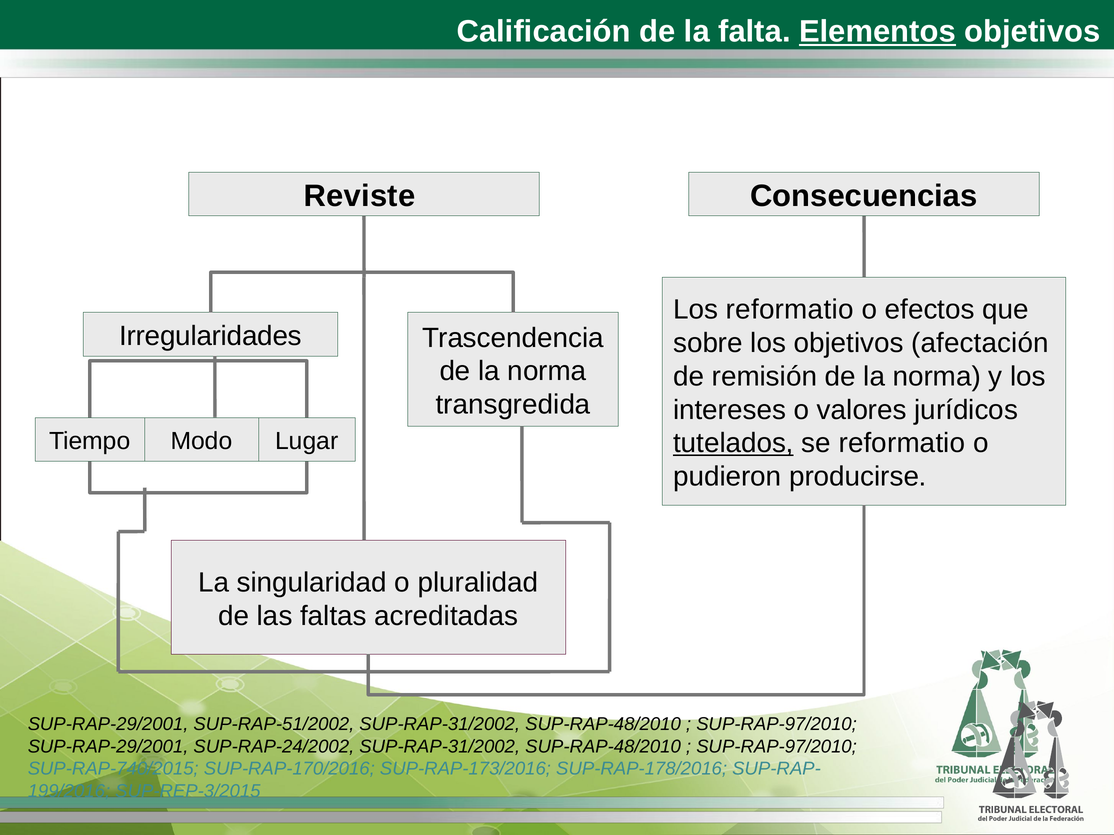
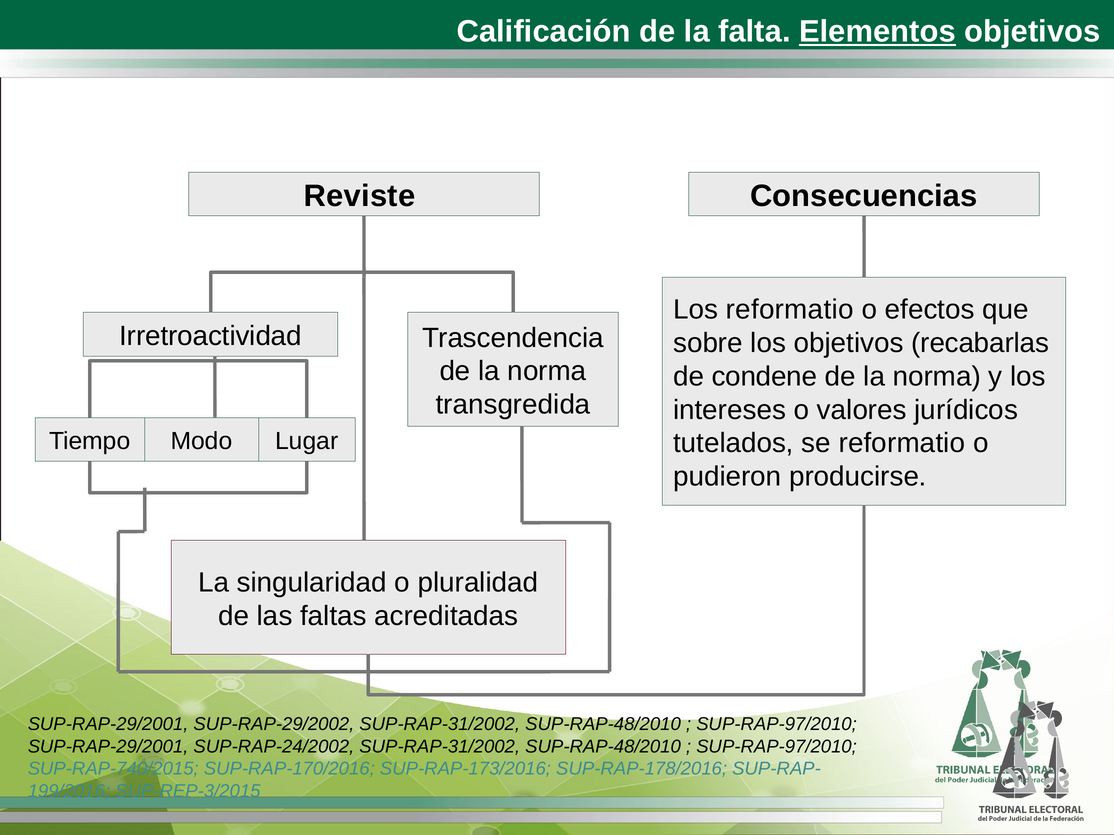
Irregularidades: Irregularidades -> Irretroactividad
afectación: afectación -> recabarlas
remisión: remisión -> condene
tutelados underline: present -> none
SUP-RAP-51/2002: SUP-RAP-51/2002 -> SUP-RAP-29/2002
